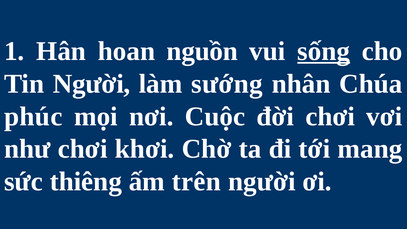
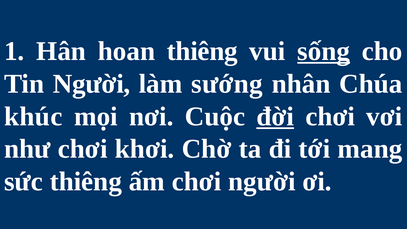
hoan nguồn: nguồn -> thiêng
phúc: phúc -> khúc
đời underline: none -> present
ấm trên: trên -> chơi
